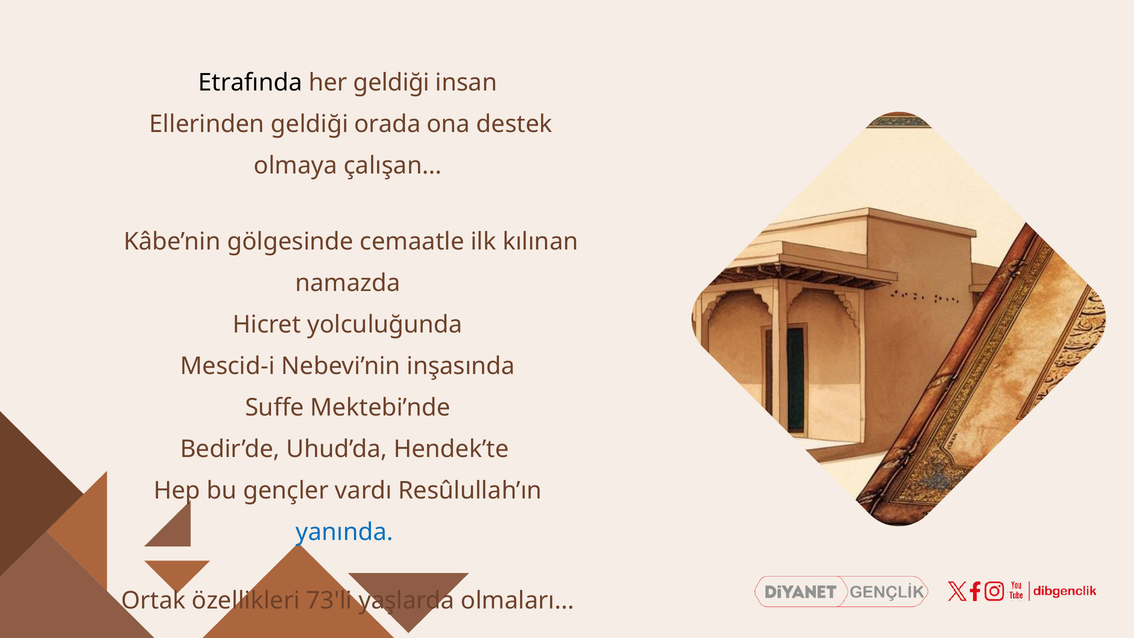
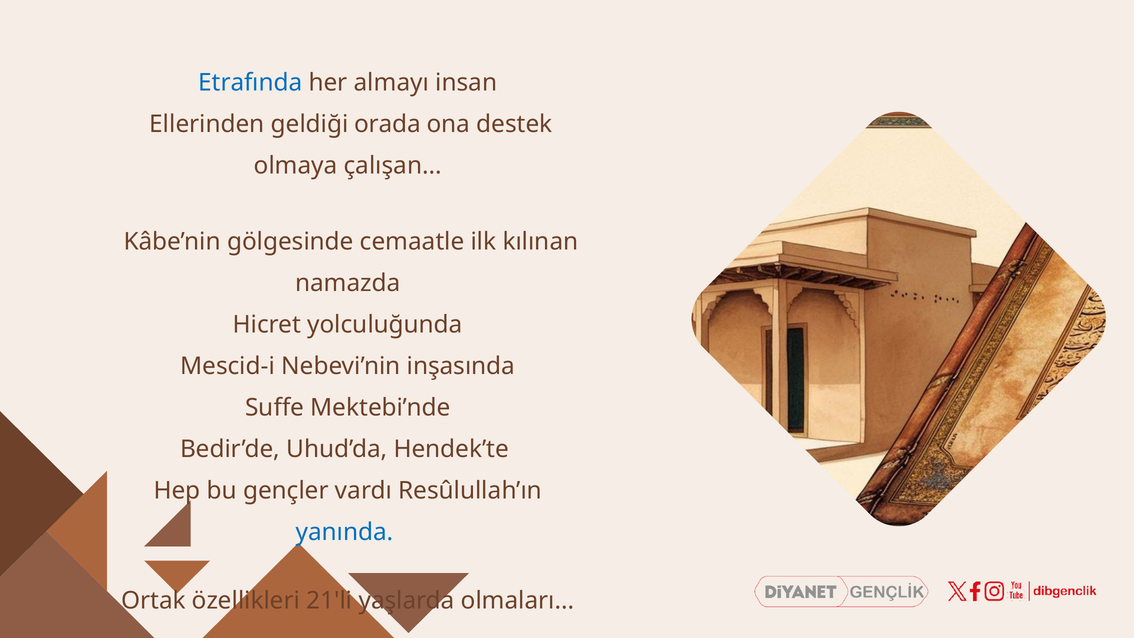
Etrafında colour: black -> blue
her geldiği: geldiği -> almayı
73'li: 73'li -> 21'li
